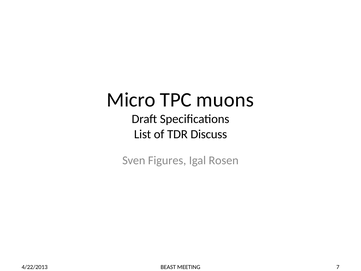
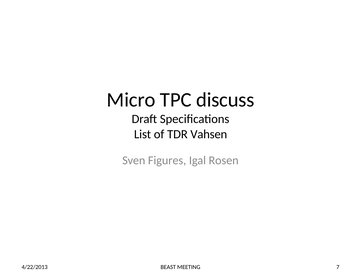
muons: muons -> discuss
Discuss: Discuss -> Vahsen
